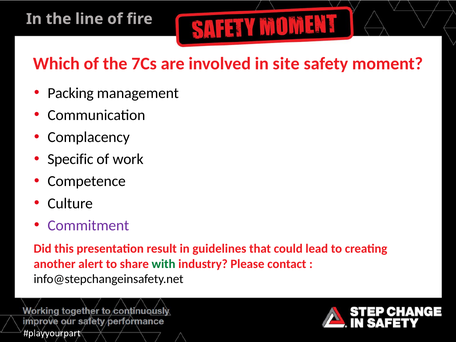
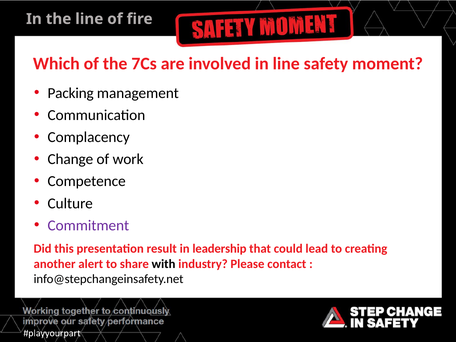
in site: site -> line
Specific: Specific -> Change
guidelines: guidelines -> leadership
with colour: green -> black
